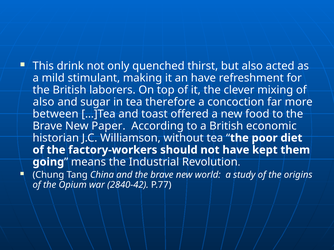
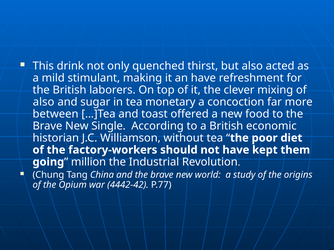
therefore: therefore -> monetary
Paper: Paper -> Single
means: means -> million
2840-42: 2840-42 -> 4442-42
